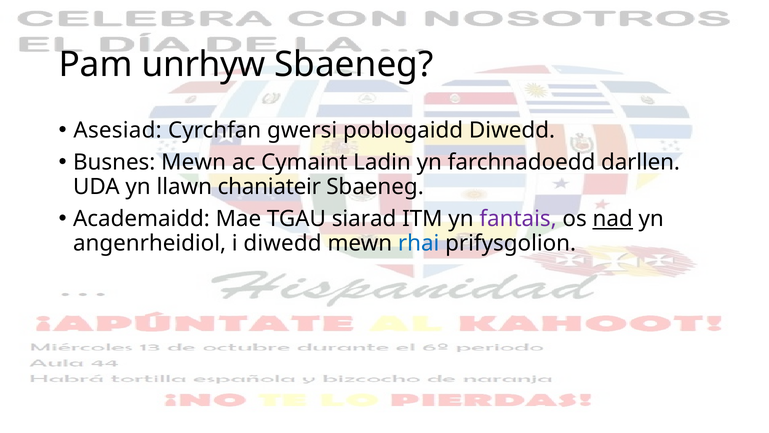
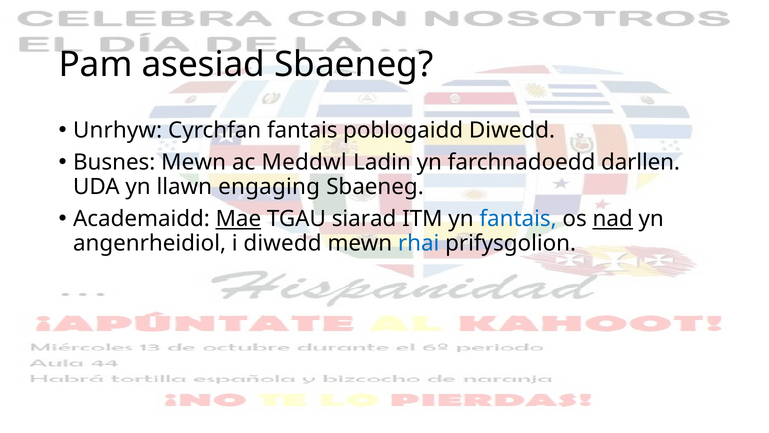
unrhyw: unrhyw -> asesiad
Asesiad: Asesiad -> Unrhyw
Cyrchfan gwersi: gwersi -> fantais
Cymaint: Cymaint -> Meddwl
chaniateir: chaniateir -> engaging
Mae underline: none -> present
fantais at (518, 219) colour: purple -> blue
